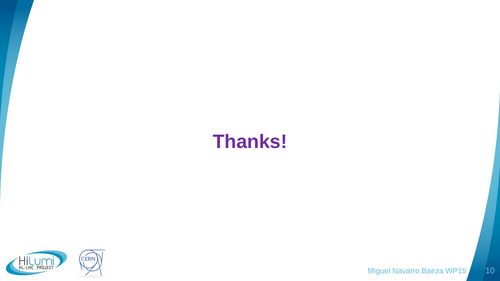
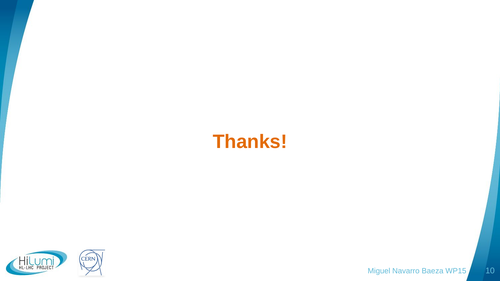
Thanks colour: purple -> orange
